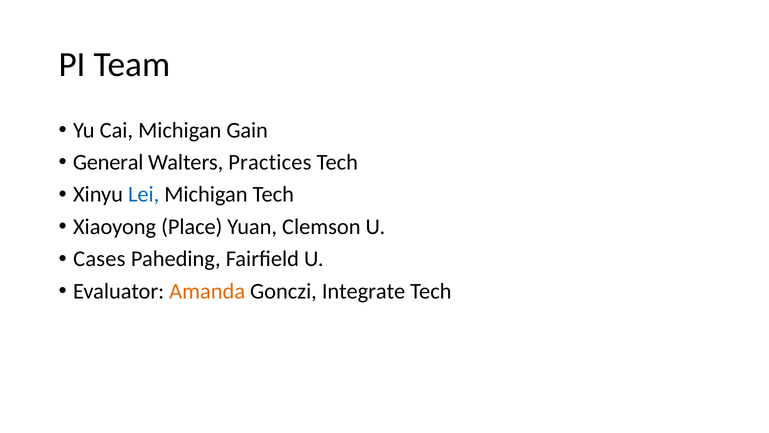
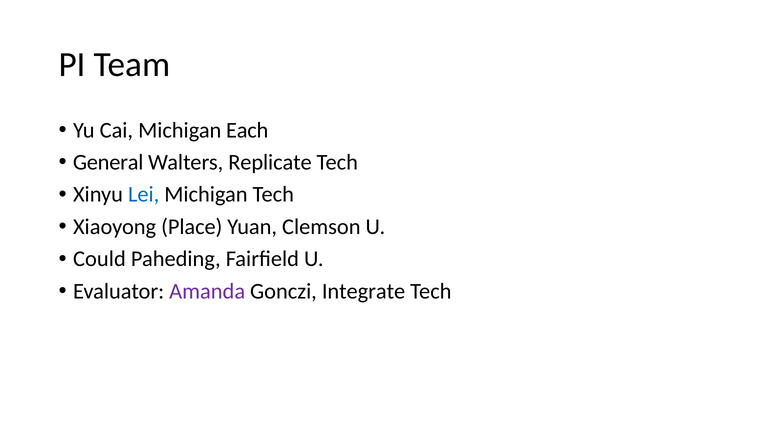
Gain: Gain -> Each
Practices: Practices -> Replicate
Cases: Cases -> Could
Amanda colour: orange -> purple
